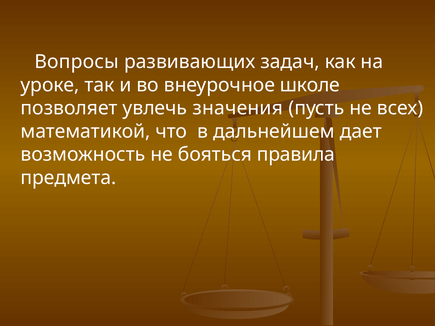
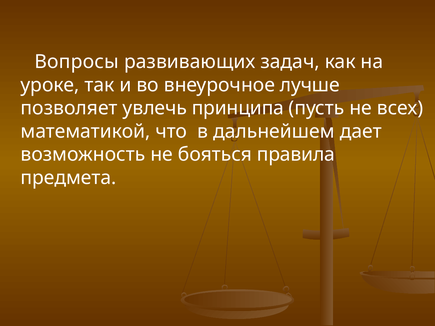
школе: школе -> лучше
значения: значения -> принципа
